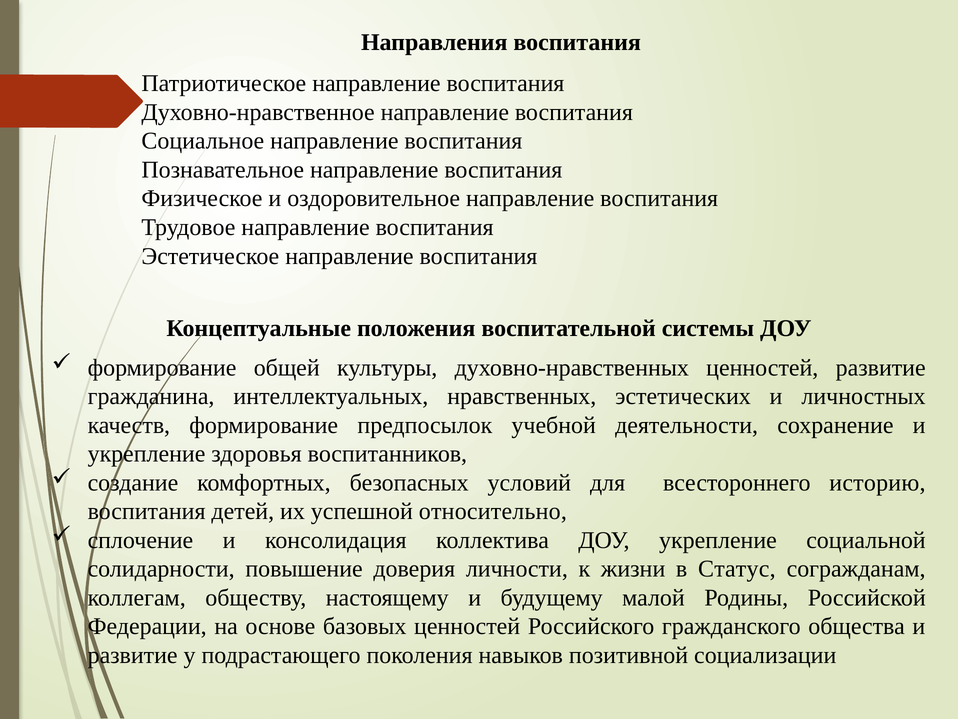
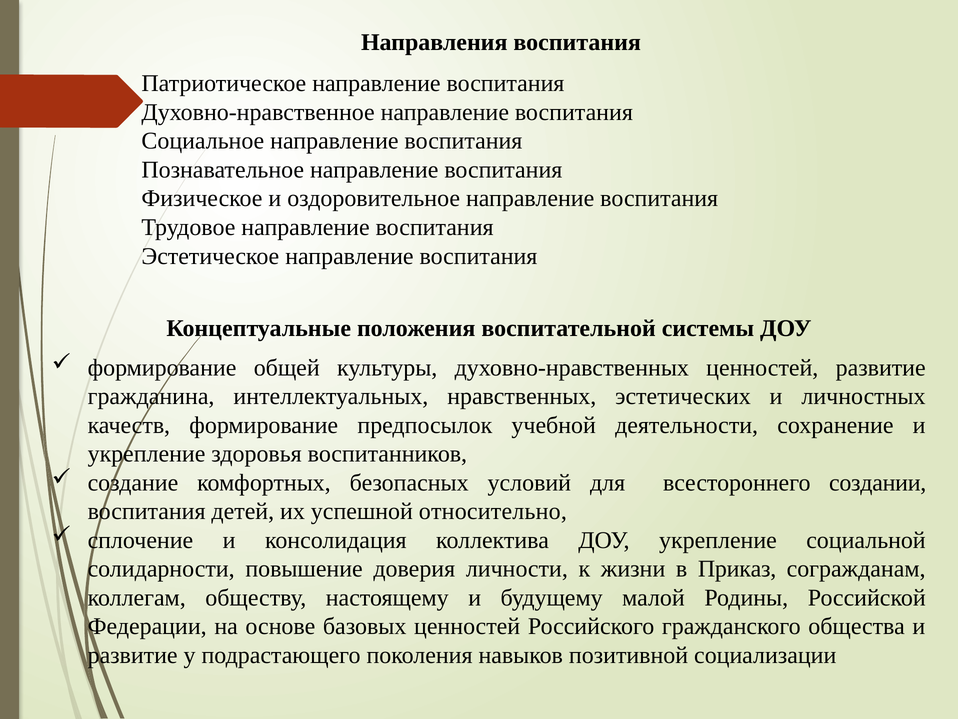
историю: историю -> создании
Статус: Статус -> Приказ
